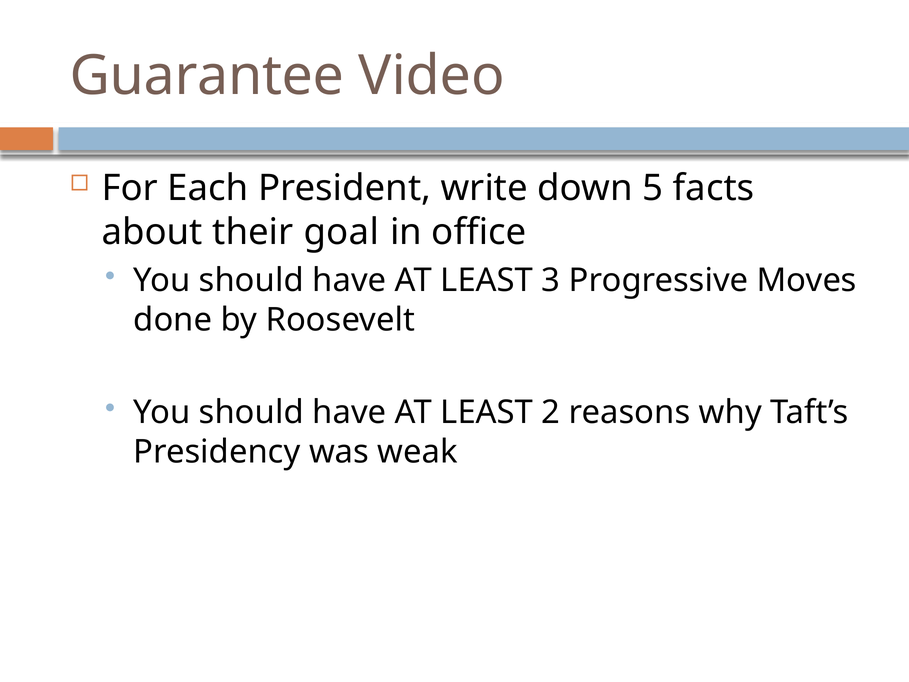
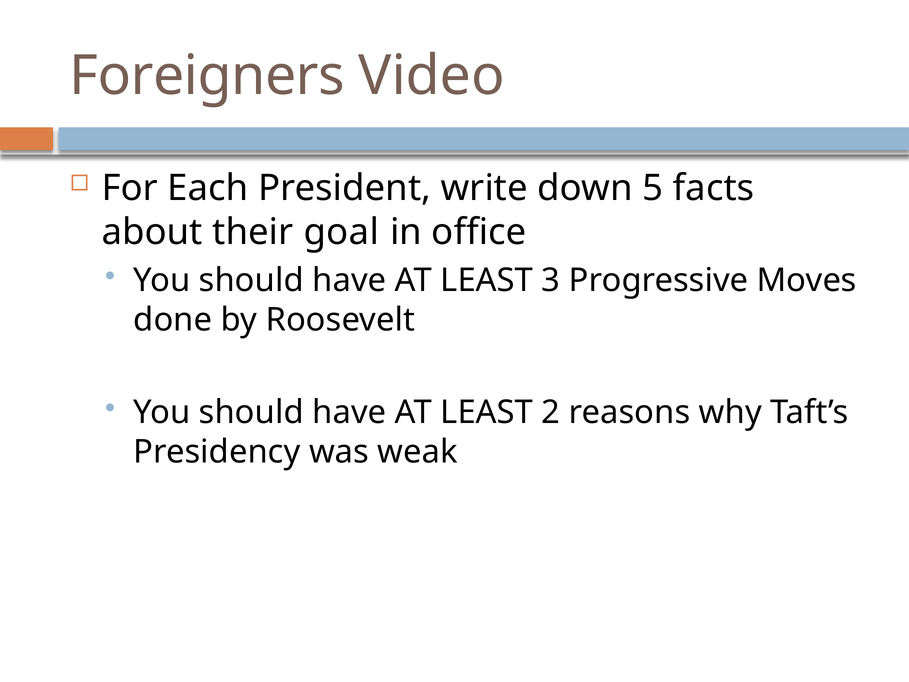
Guarantee: Guarantee -> Foreigners
